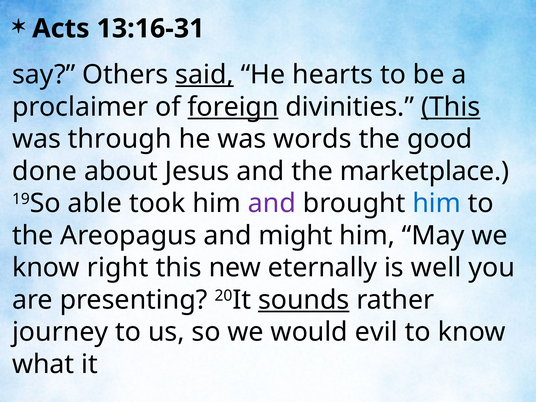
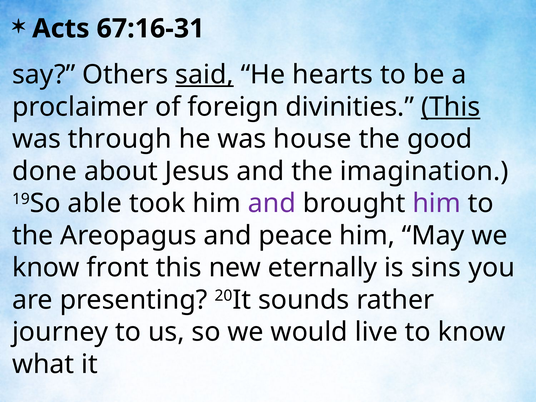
13:16-31: 13:16-31 -> 67:16-31
foreign underline: present -> none
words: words -> house
marketplace: marketplace -> imagination
him at (437, 203) colour: blue -> purple
might: might -> peace
right: right -> front
well: well -> sins
sounds underline: present -> none
evil: evil -> live
